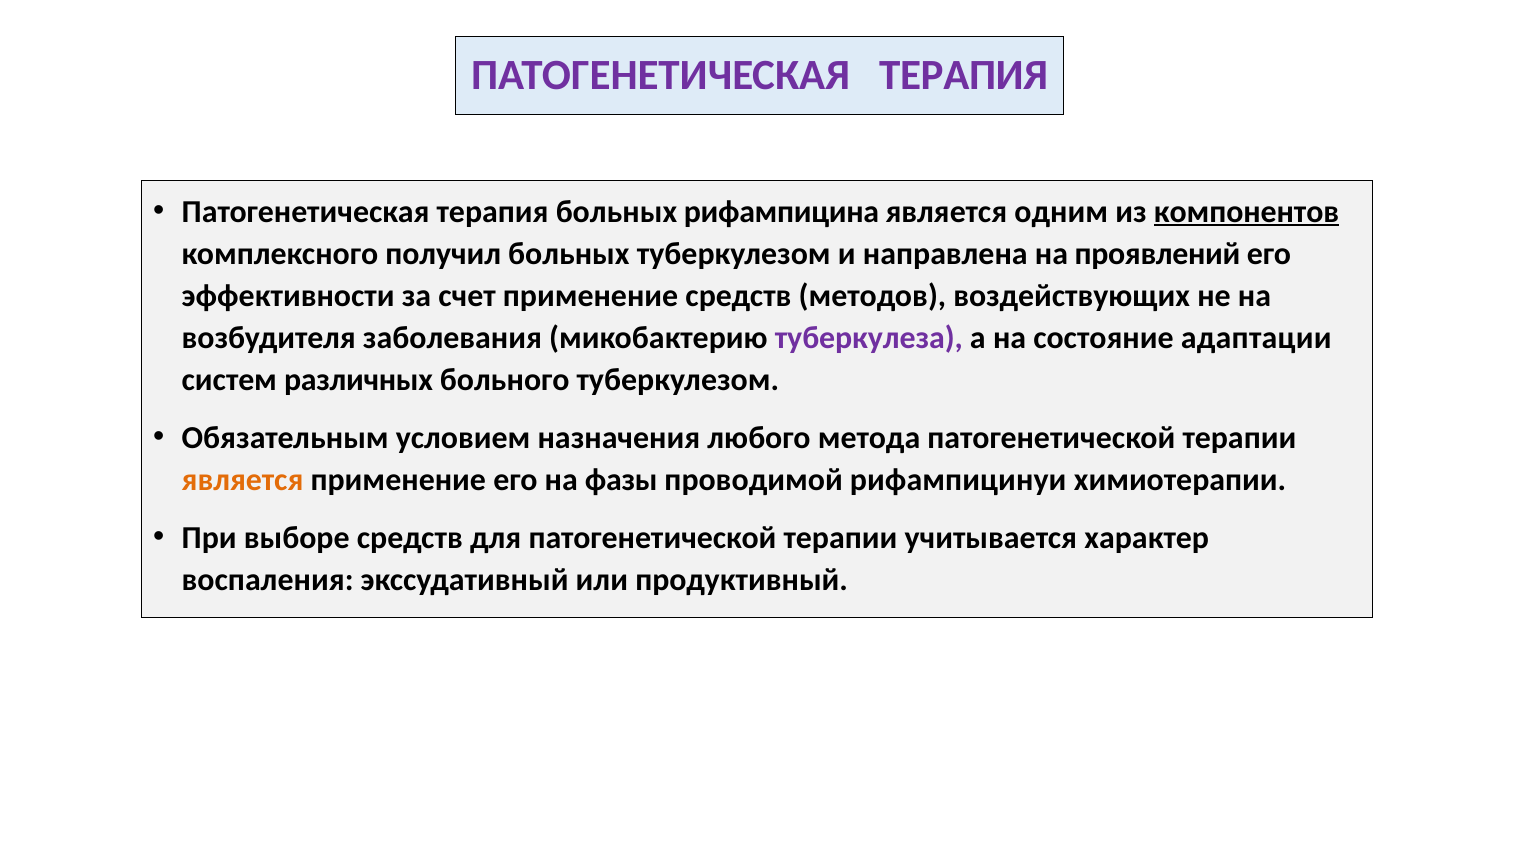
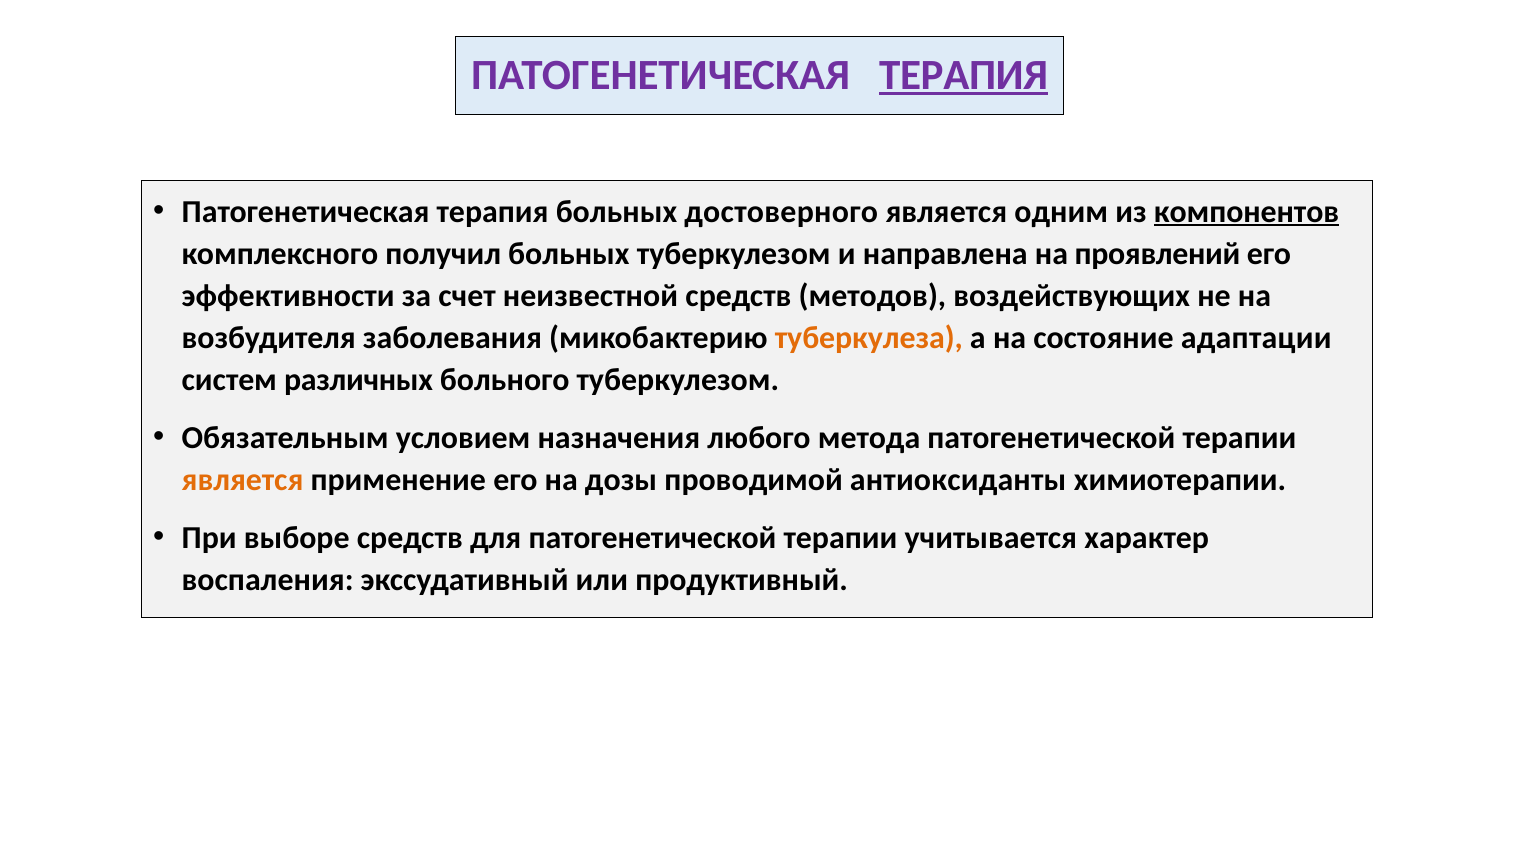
ТЕРАПИЯ at (964, 75) underline: none -> present
рифампицина: рифампицина -> достоверного
счет применение: применение -> неизвестной
туберкулеза colour: purple -> orange
фазы: фазы -> дозы
рифампицинуи: рифампицинуи -> антиоксиданты
